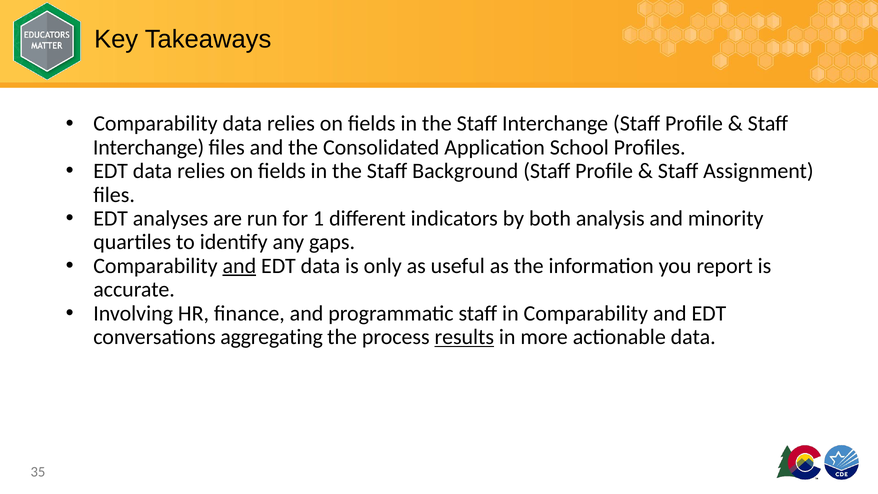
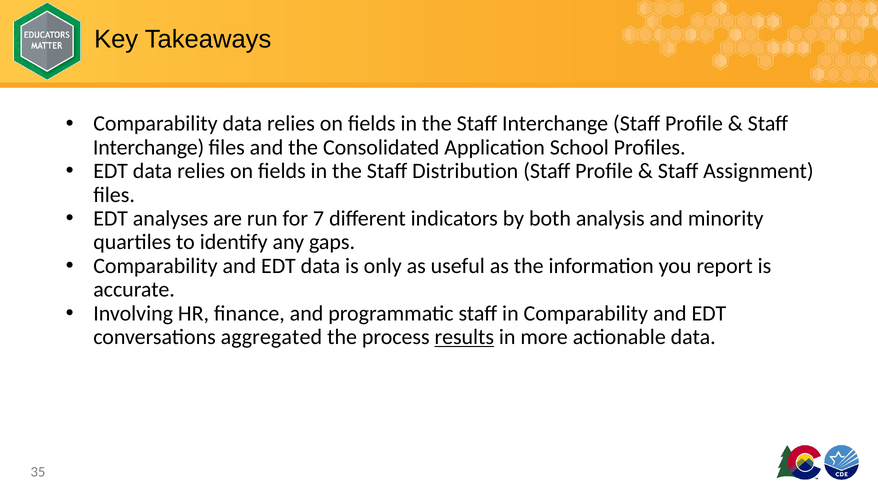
Background: Background -> Distribution
1: 1 -> 7
and at (239, 266) underline: present -> none
aggregating: aggregating -> aggregated
